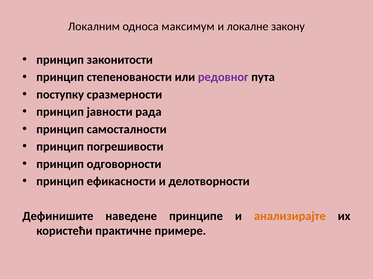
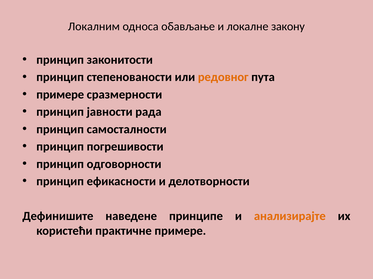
максимум: максимум -> обављање
редовног colour: purple -> orange
поступку at (60, 95): поступку -> примере
